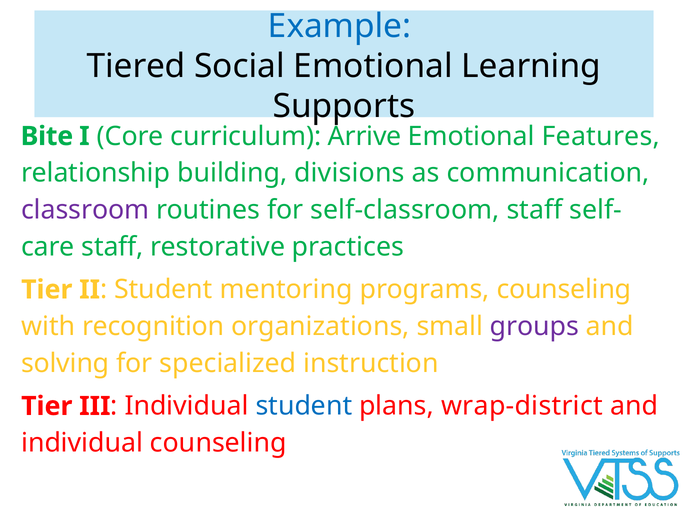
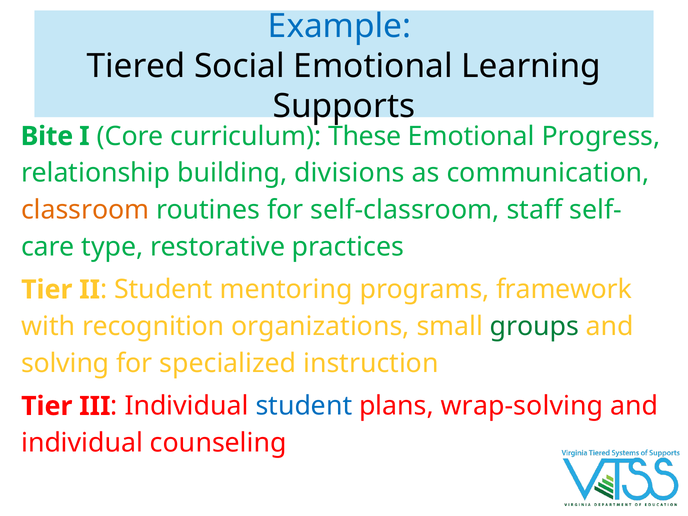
Arrive: Arrive -> These
Features: Features -> Progress
classroom colour: purple -> orange
staff at (113, 247): staff -> type
programs counseling: counseling -> framework
groups colour: purple -> green
wrap-district: wrap-district -> wrap-solving
